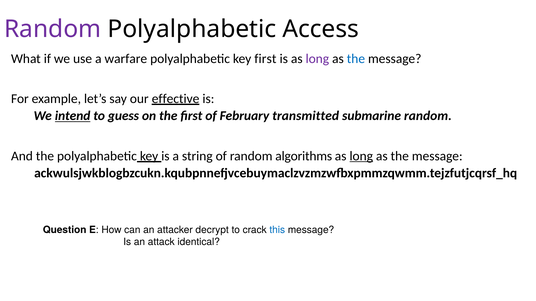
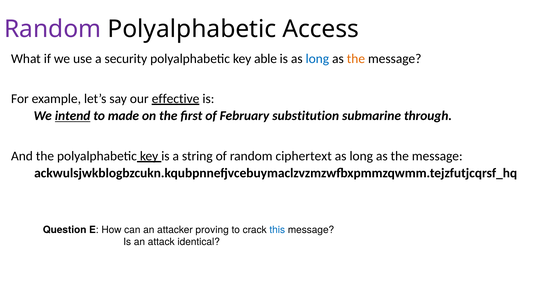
warfare: warfare -> security
key first: first -> able
long at (317, 59) colour: purple -> blue
the at (356, 59) colour: blue -> orange
guess: guess -> made
transmitted: transmitted -> substitution
submarine random: random -> through
algorithms: algorithms -> ciphertext
long at (361, 156) underline: present -> none
decrypt: decrypt -> proving
